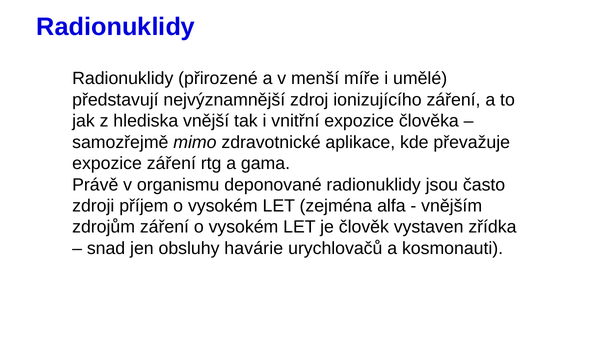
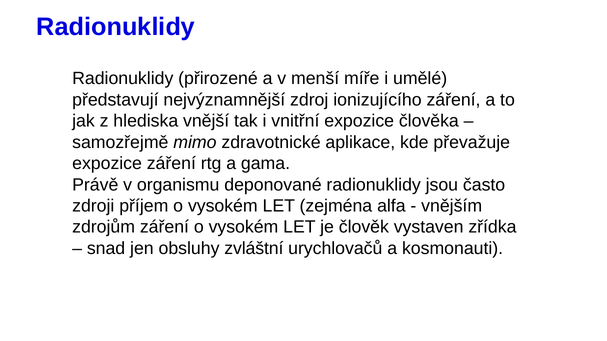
havárie: havárie -> zvláštní
